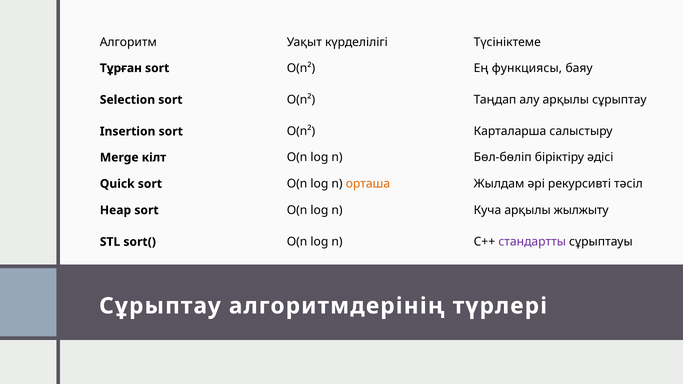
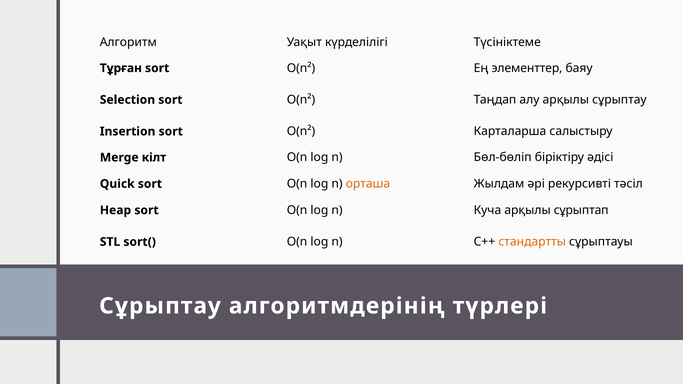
функциясы: функциясы -> элементтер
жылжыту: жылжыту -> сұрыптап
стандартты colour: purple -> orange
